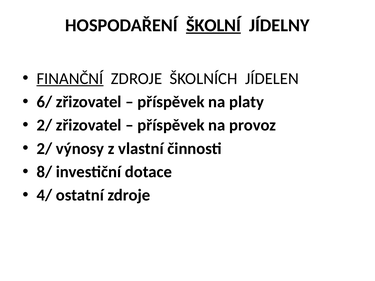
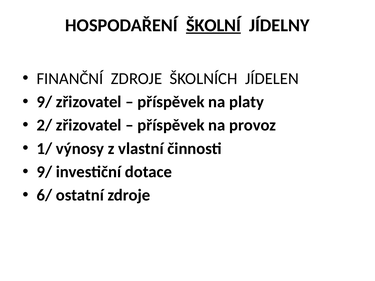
FINANČNÍ underline: present -> none
6/ at (44, 102): 6/ -> 9/
2/ at (44, 149): 2/ -> 1/
8/ at (44, 172): 8/ -> 9/
4/: 4/ -> 6/
